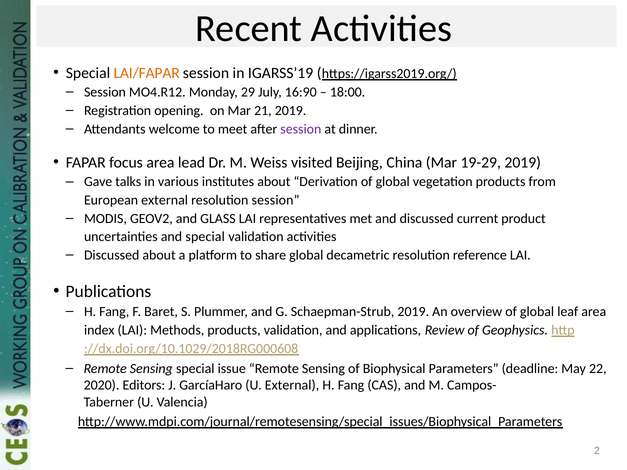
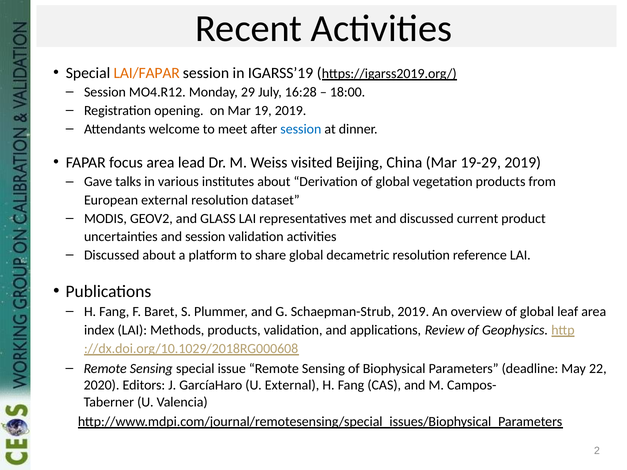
16:90: 16:90 -> 16:28
21: 21 -> 19
session at (301, 129) colour: purple -> blue
resolution session: session -> dataset
and special: special -> session
